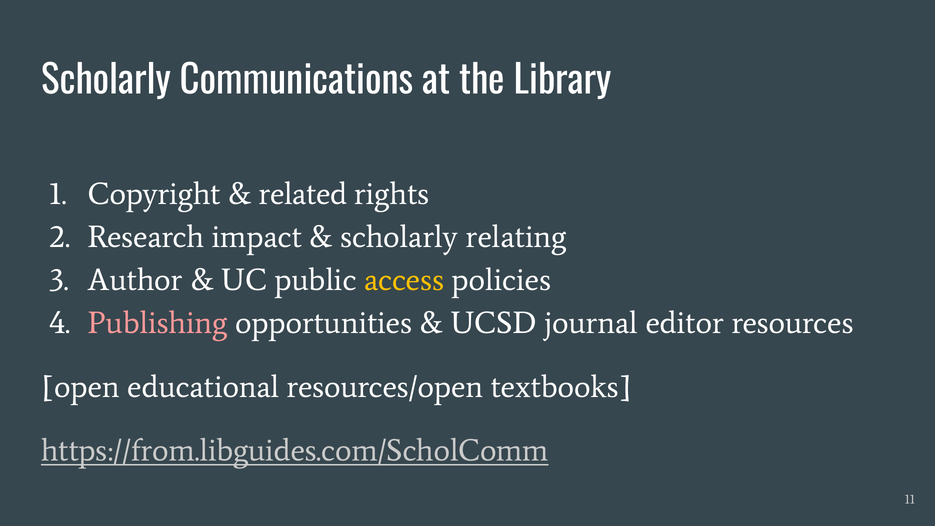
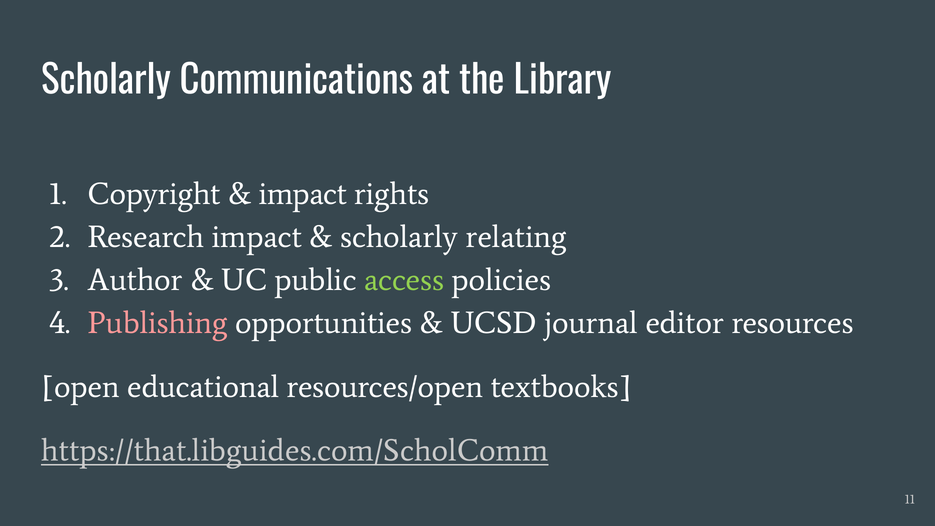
related at (303, 194): related -> impact
access colour: yellow -> light green
https://from.libguides.com/ScholComm: https://from.libguides.com/ScholComm -> https://that.libguides.com/ScholComm
